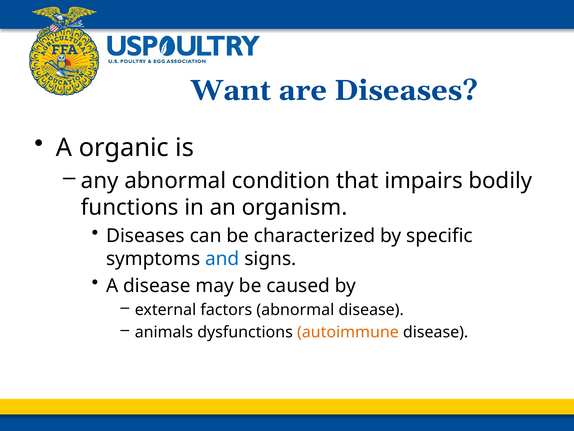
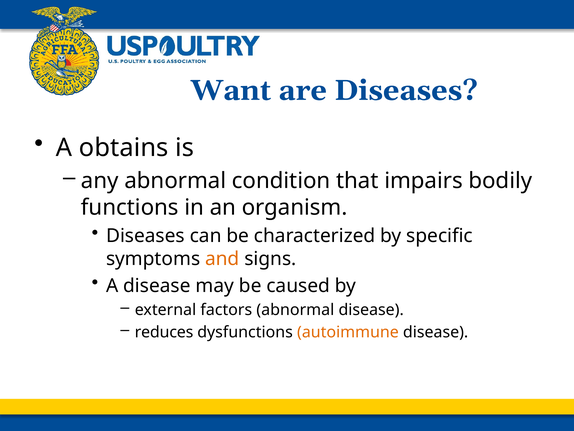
organic: organic -> obtains
and colour: blue -> orange
animals: animals -> reduces
